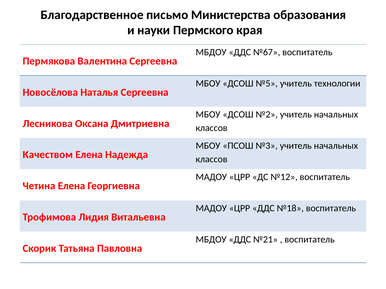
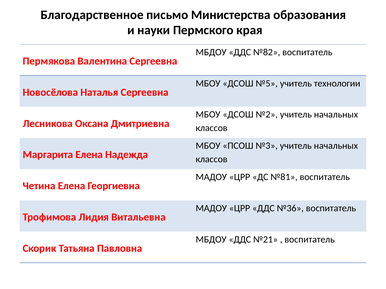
№67: №67 -> №82
Качеством: Качеством -> Маргарита
№12: №12 -> №81
№18: №18 -> №36
